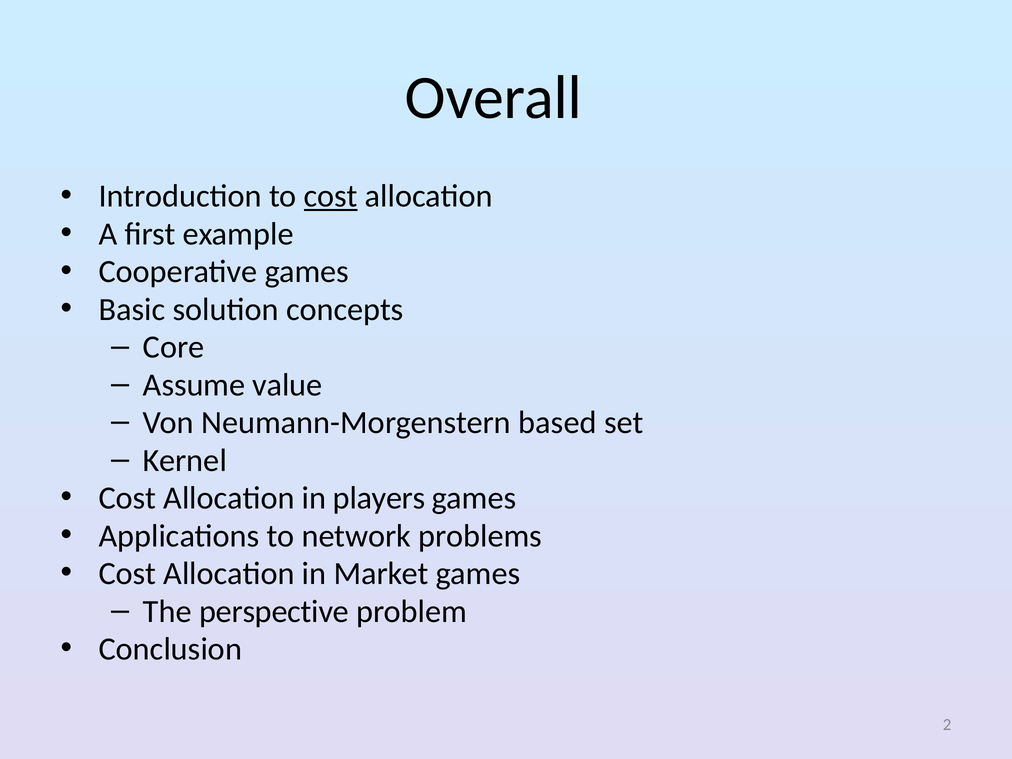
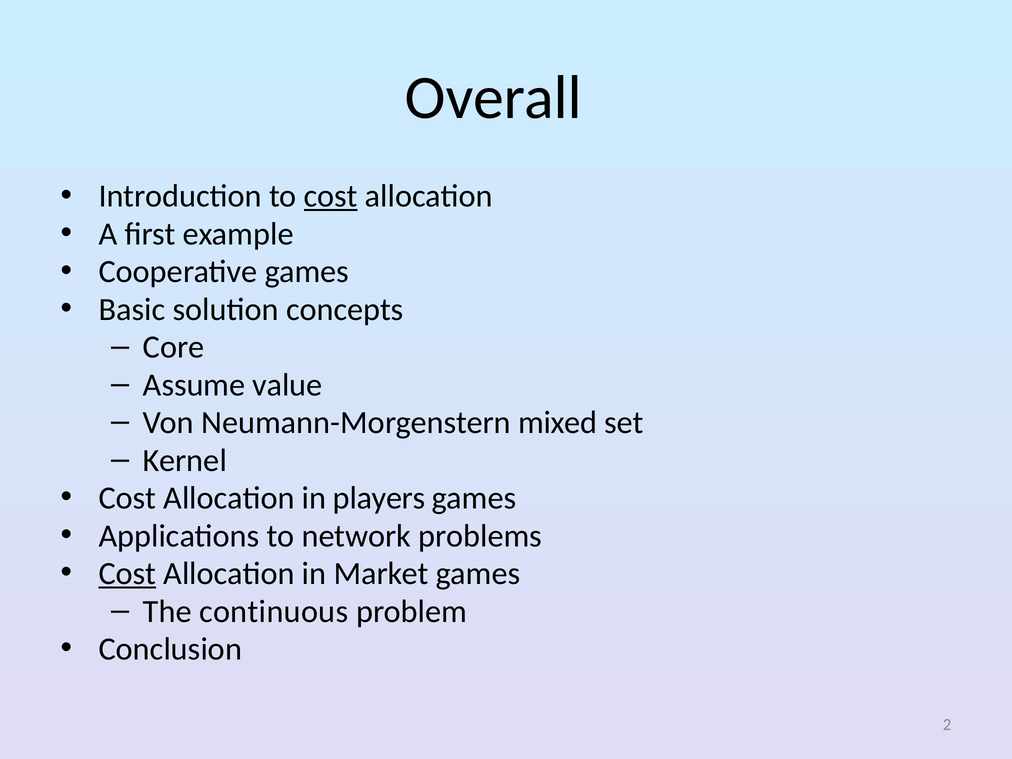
based: based -> mixed
Cost at (127, 574) underline: none -> present
perspective: perspective -> continuous
